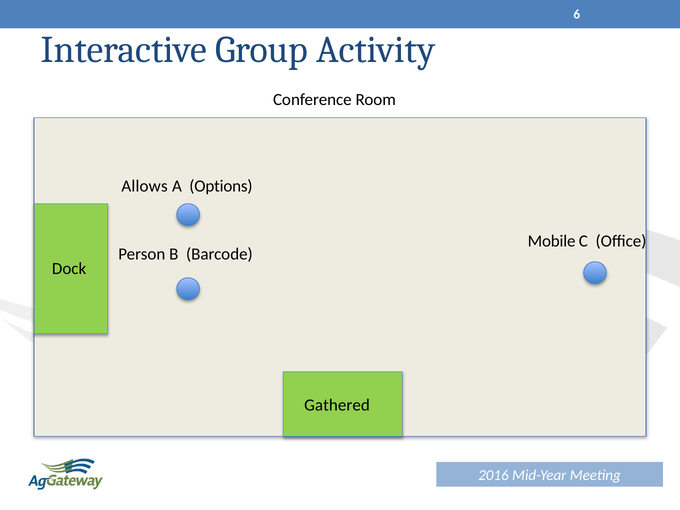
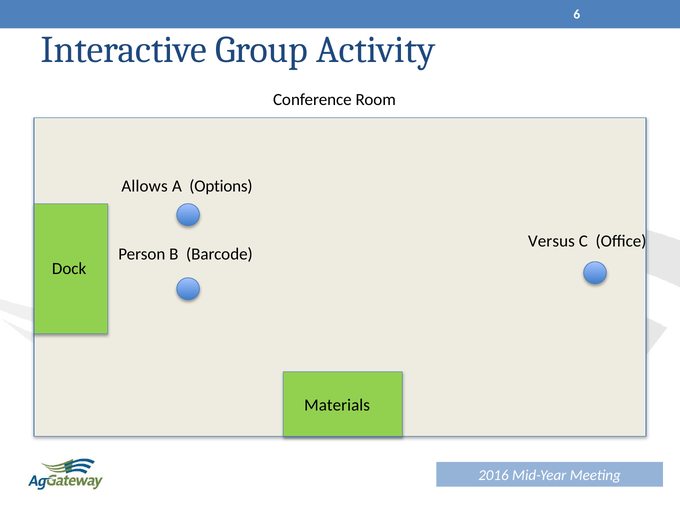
Mobile: Mobile -> Versus
Gathered: Gathered -> Materials
